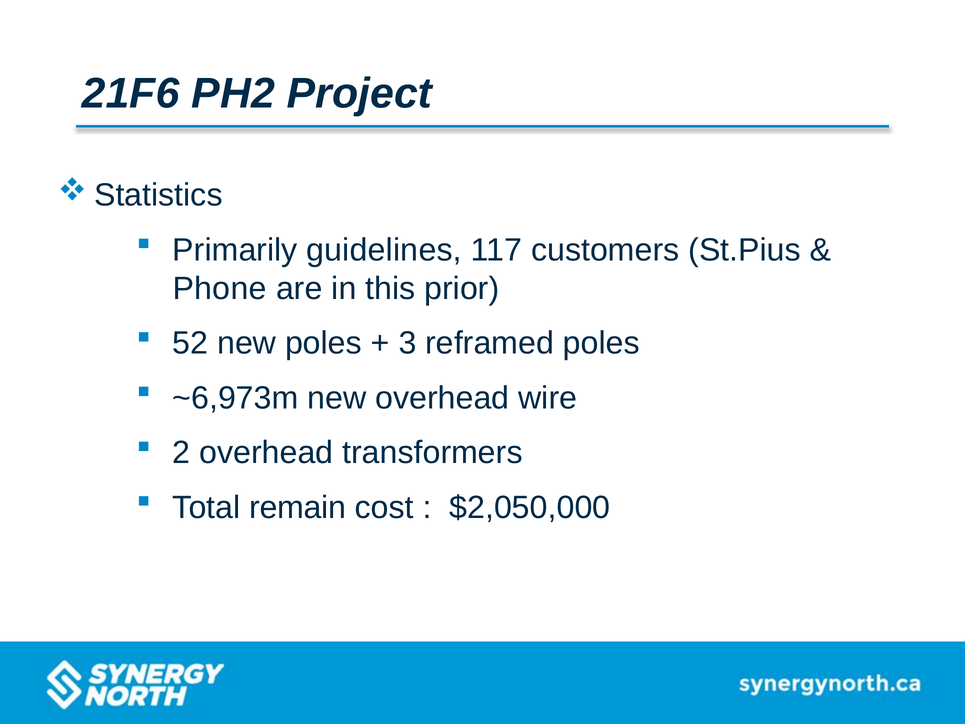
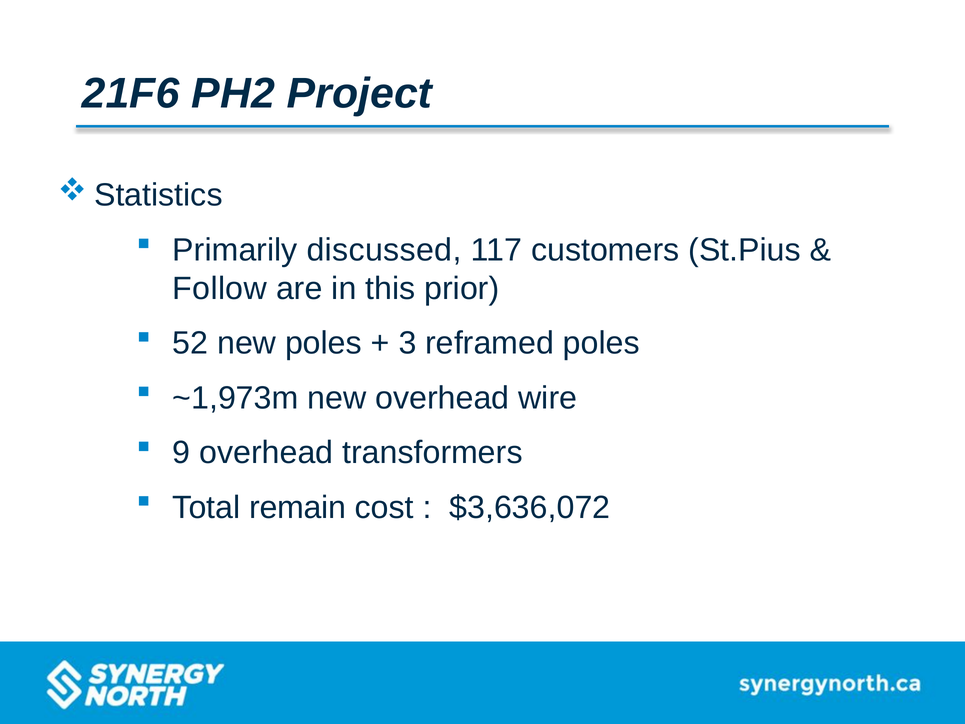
guidelines: guidelines -> discussed
Phone: Phone -> Follow
~6,973m: ~6,973m -> ~1,973m
2: 2 -> 9
$2,050,000: $2,050,000 -> $3,636,072
